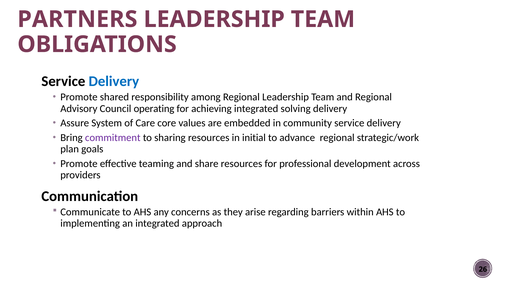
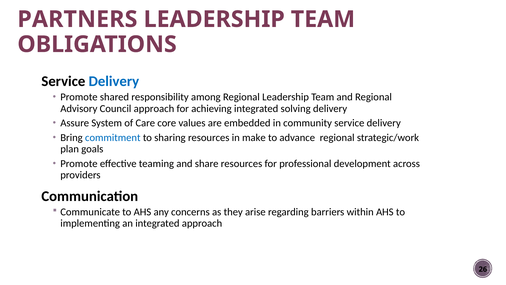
Council operating: operating -> approach
commitment colour: purple -> blue
initial: initial -> make
